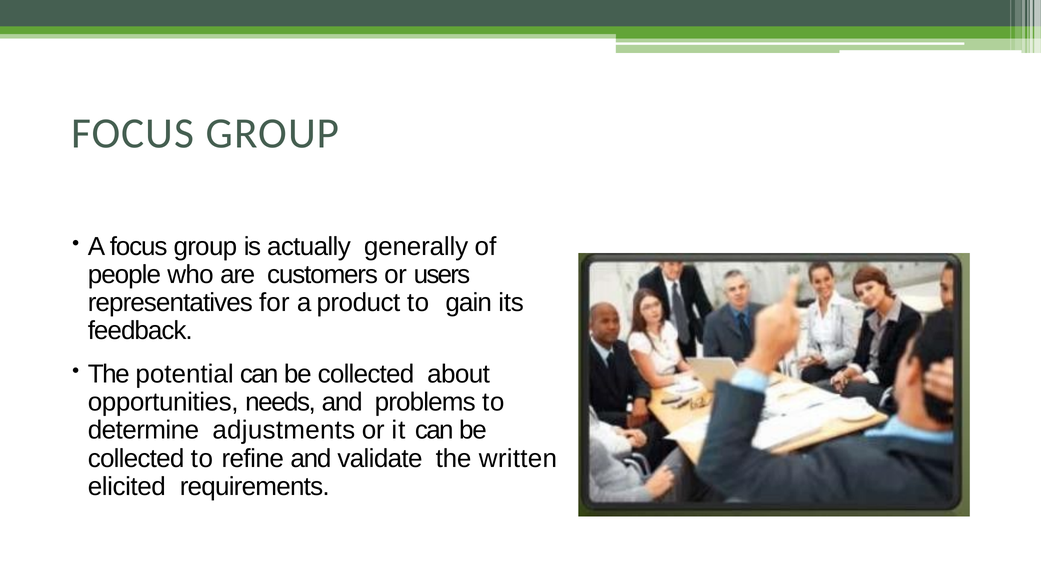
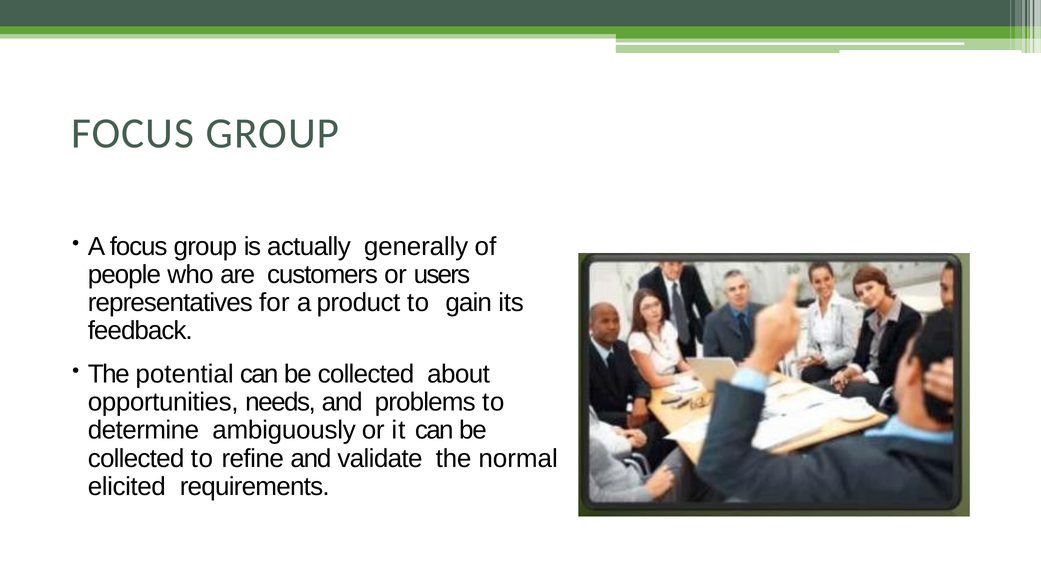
adjustments: adjustments -> ambiguously
written: written -> normal
